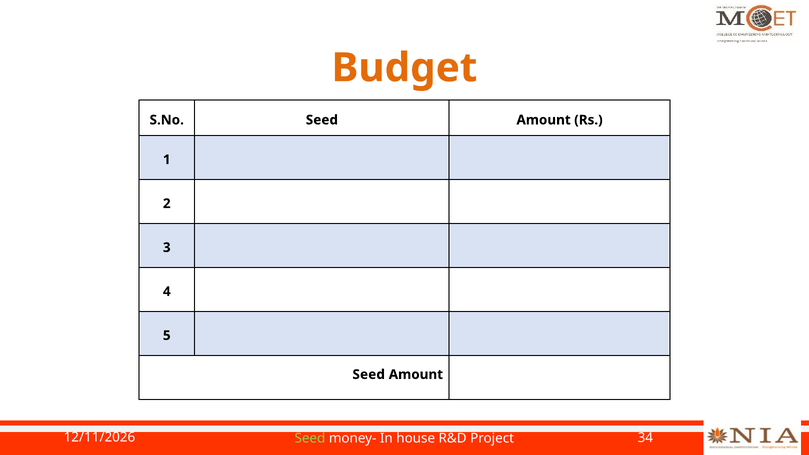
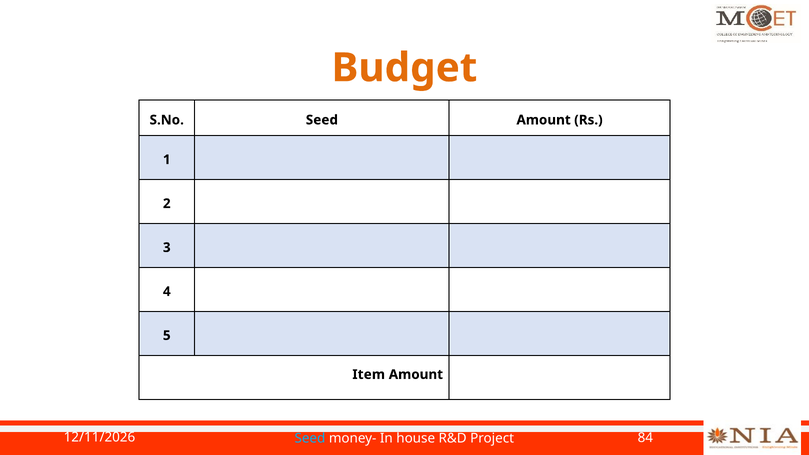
Seed at (369, 375): Seed -> Item
Seed at (310, 438) colour: light green -> light blue
34: 34 -> 84
